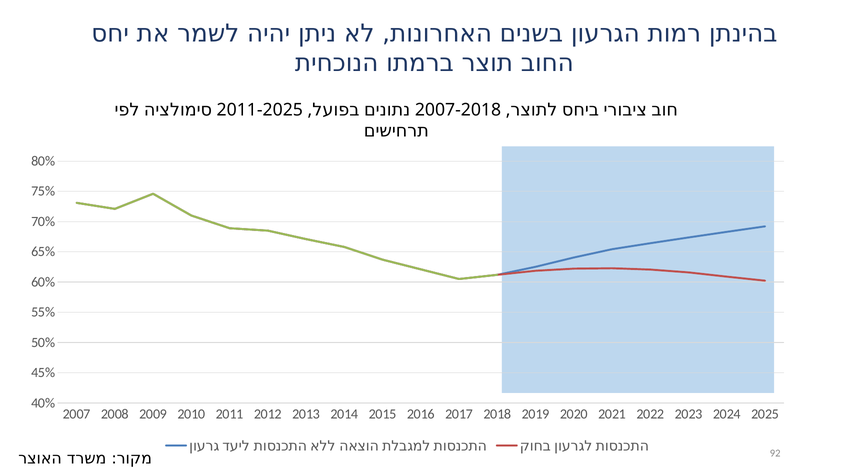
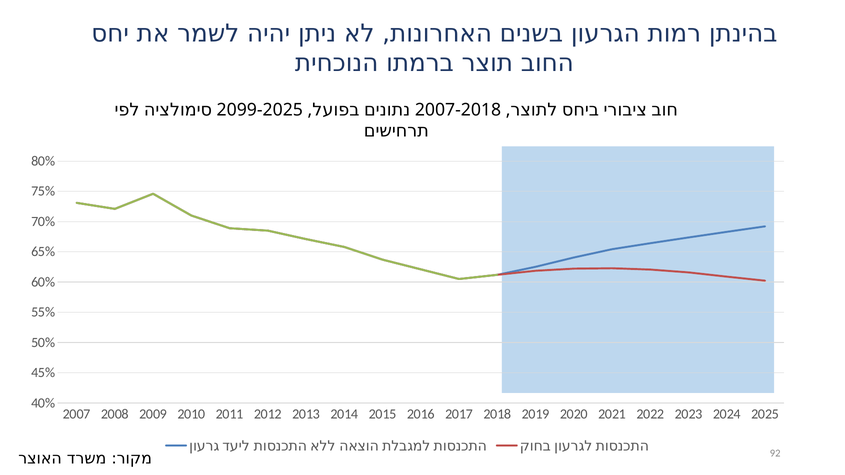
2011-2025: 2011-2025 -> 2099-2025
